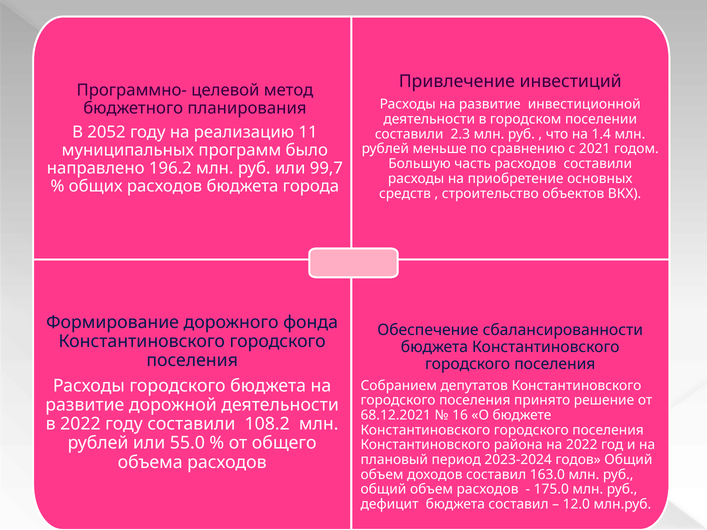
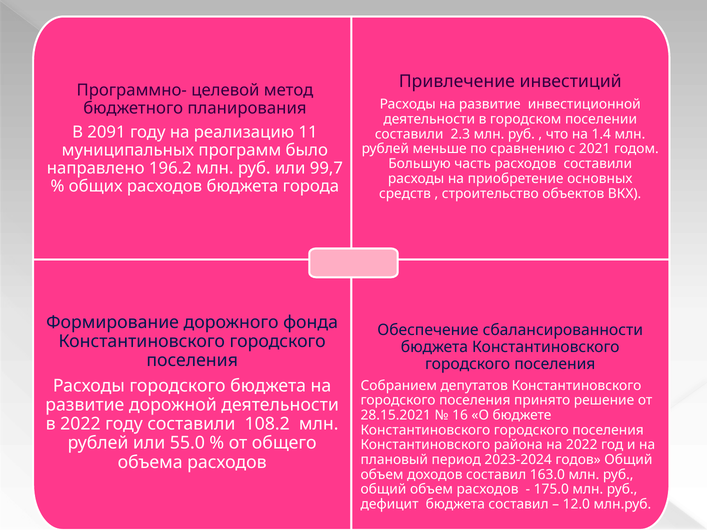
2052: 2052 -> 2091
68.12.2021: 68.12.2021 -> 28.15.2021
